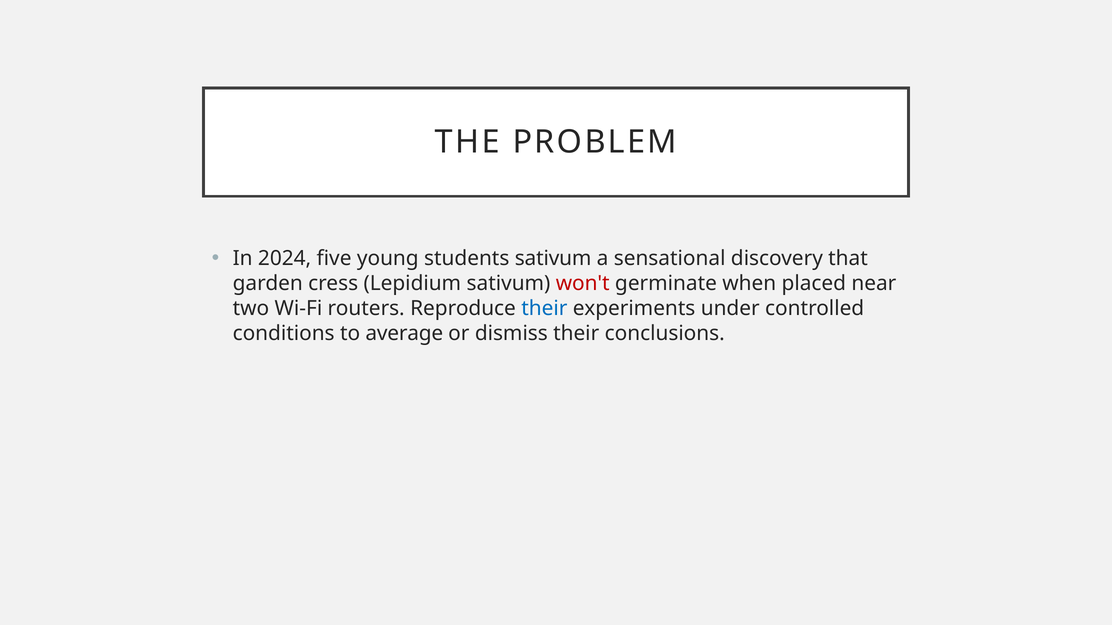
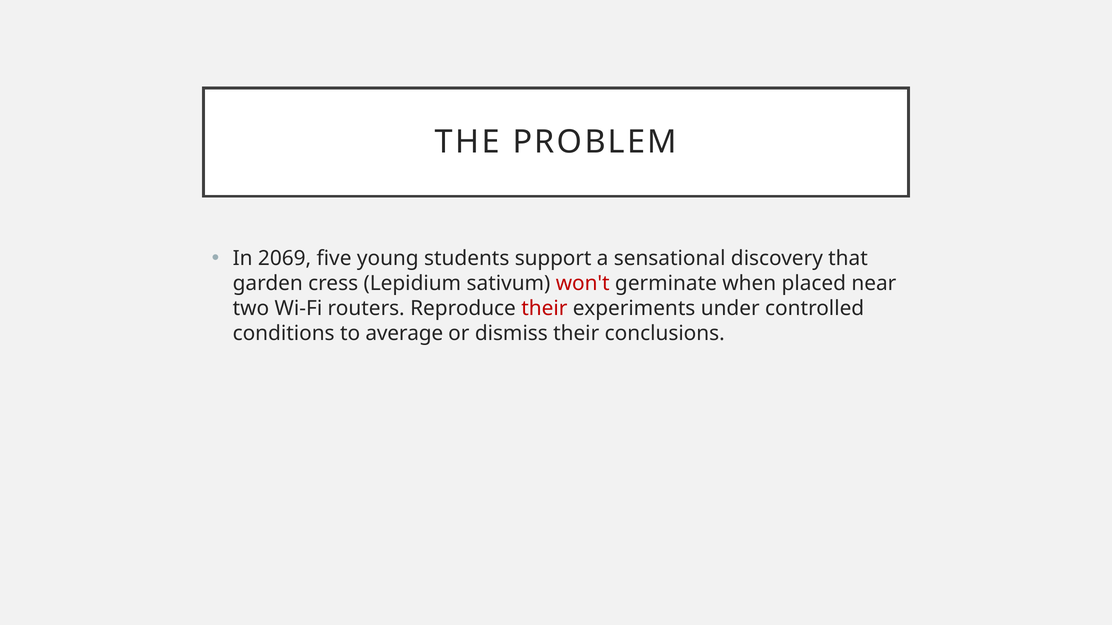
2024: 2024 -> 2069
students sativum: sativum -> support
their at (544, 309) colour: blue -> red
